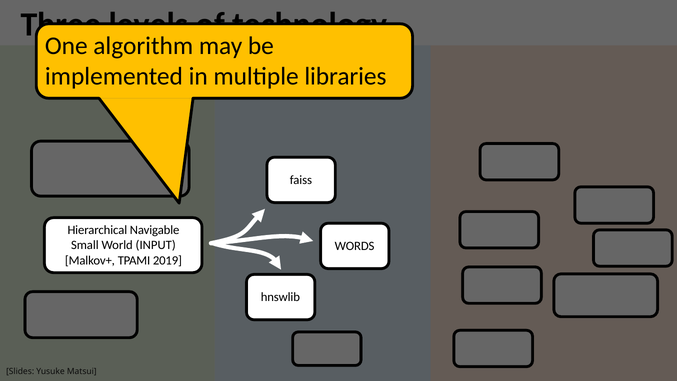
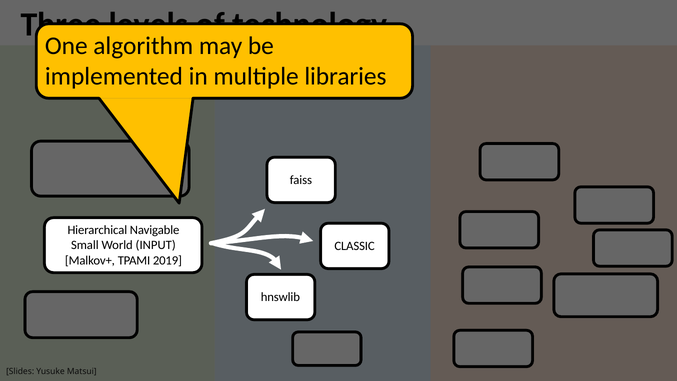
WORDS: WORDS -> CLASSIC
